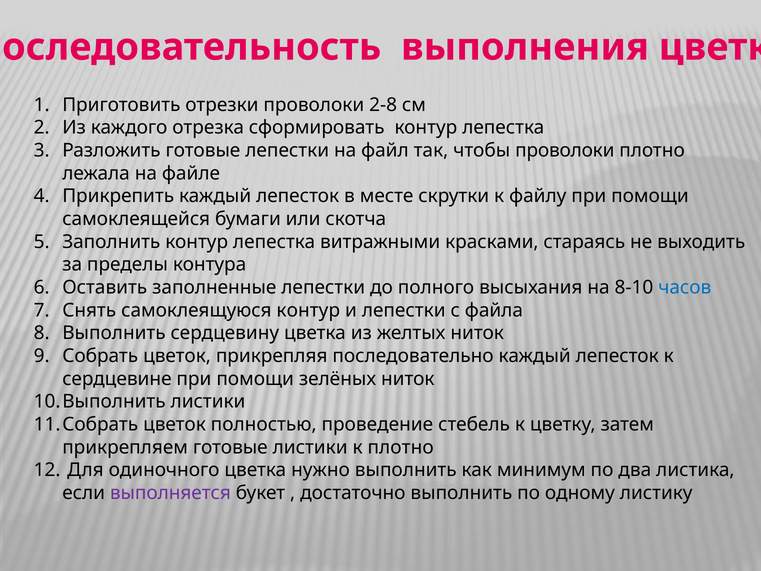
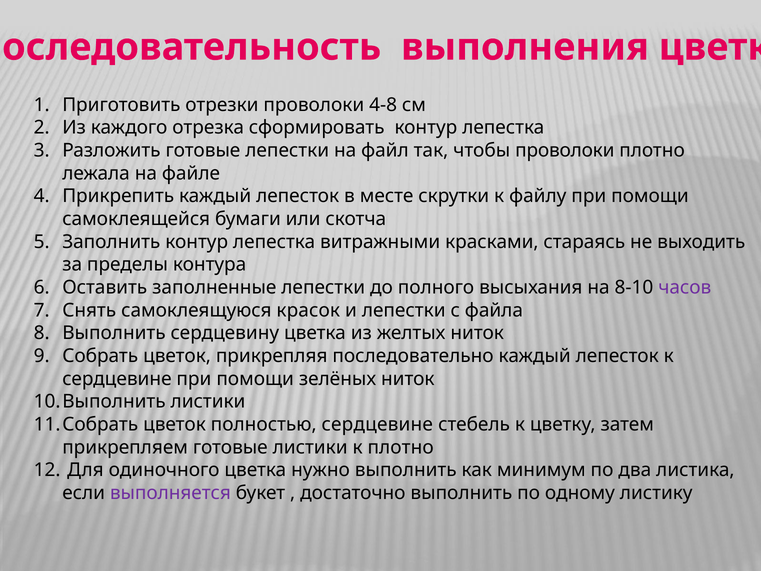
2-8: 2-8 -> 4-8
часов colour: blue -> purple
самоклеящуюся контур: контур -> красок
полностью проведение: проведение -> сердцевине
